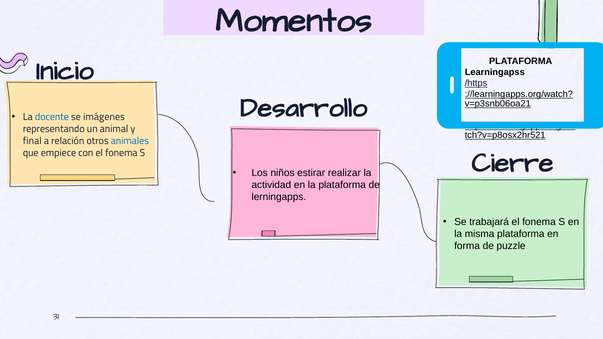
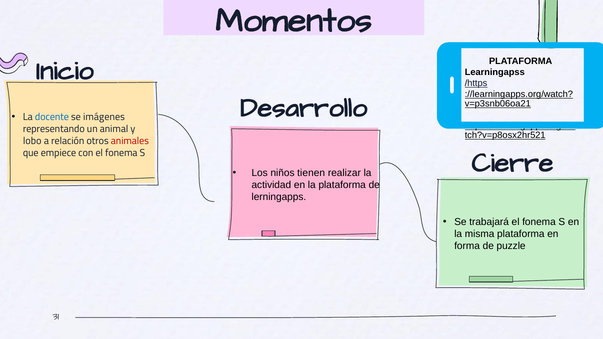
final: final -> lobo
animales colour: blue -> red
estirar: estirar -> tienen
